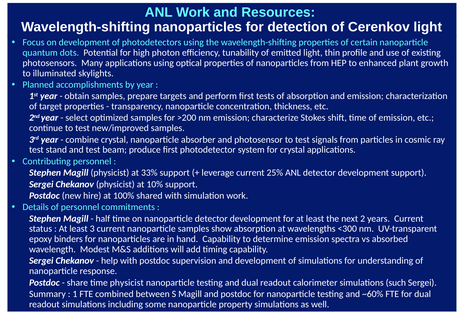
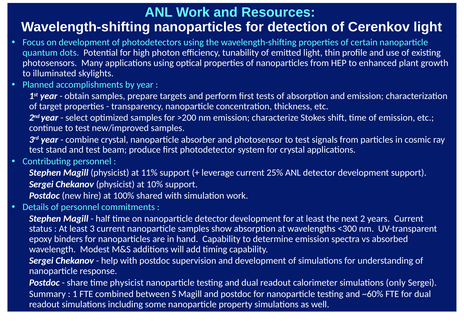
33%: 33% -> 11%
such: such -> only
